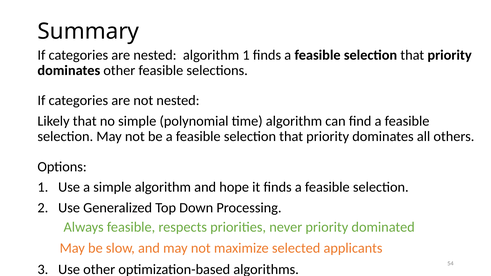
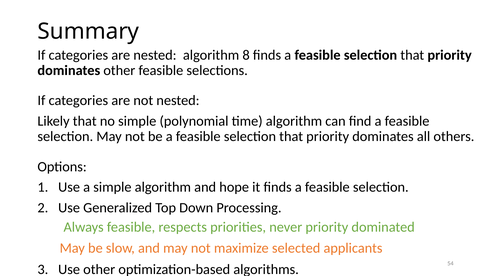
algorithm 1: 1 -> 8
